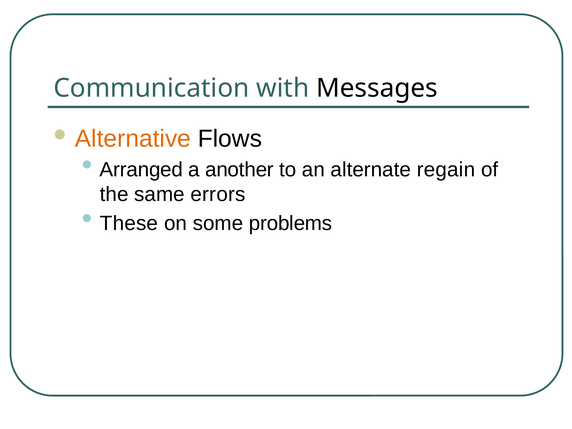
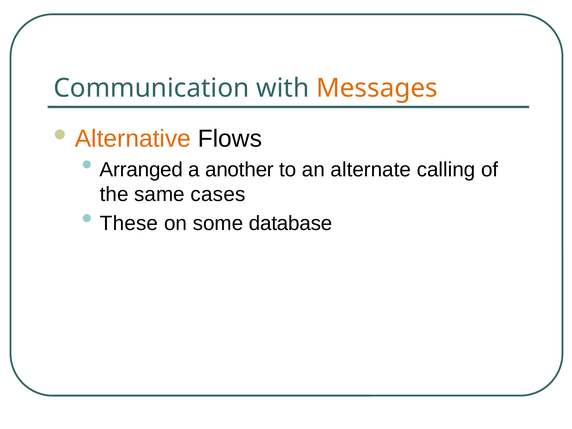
Messages colour: black -> orange
regain: regain -> calling
errors: errors -> cases
problems: problems -> database
